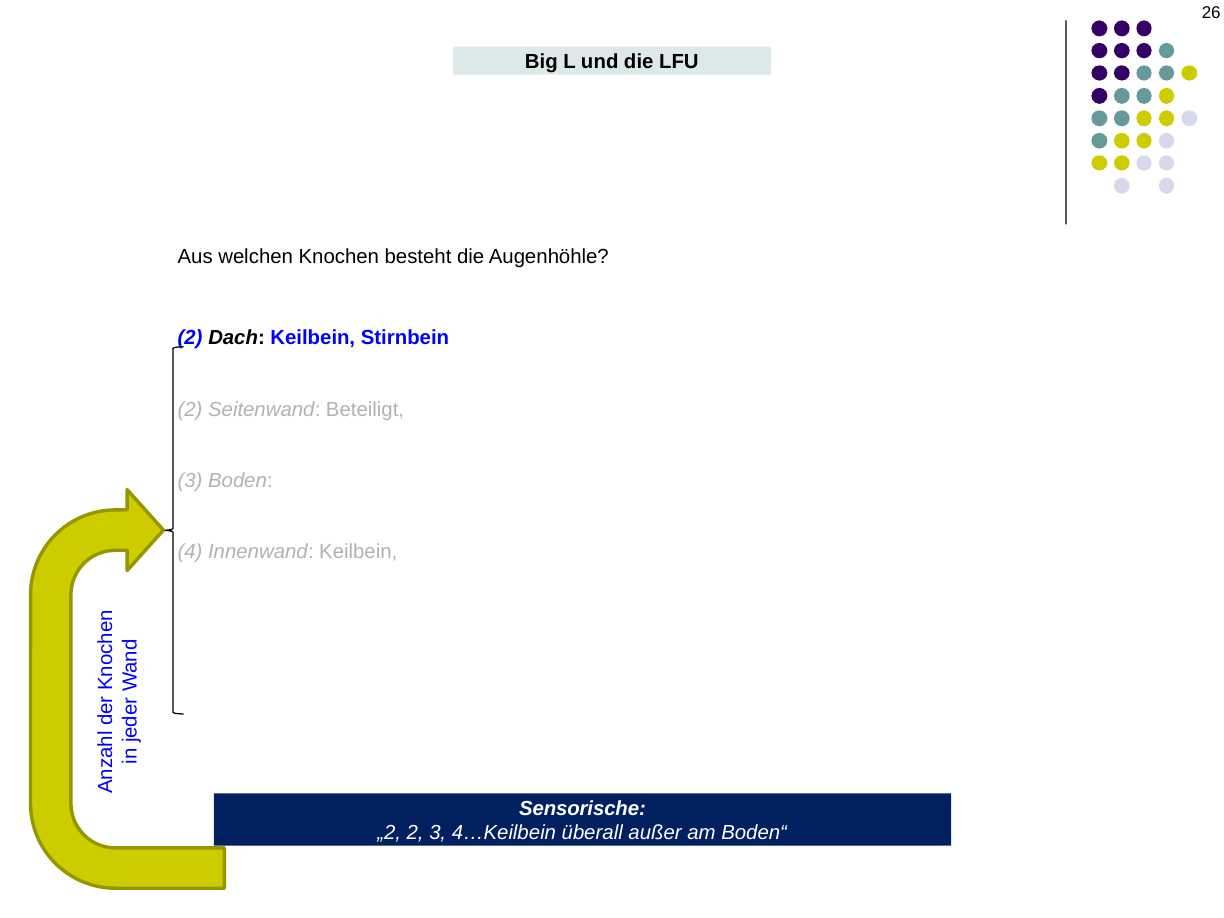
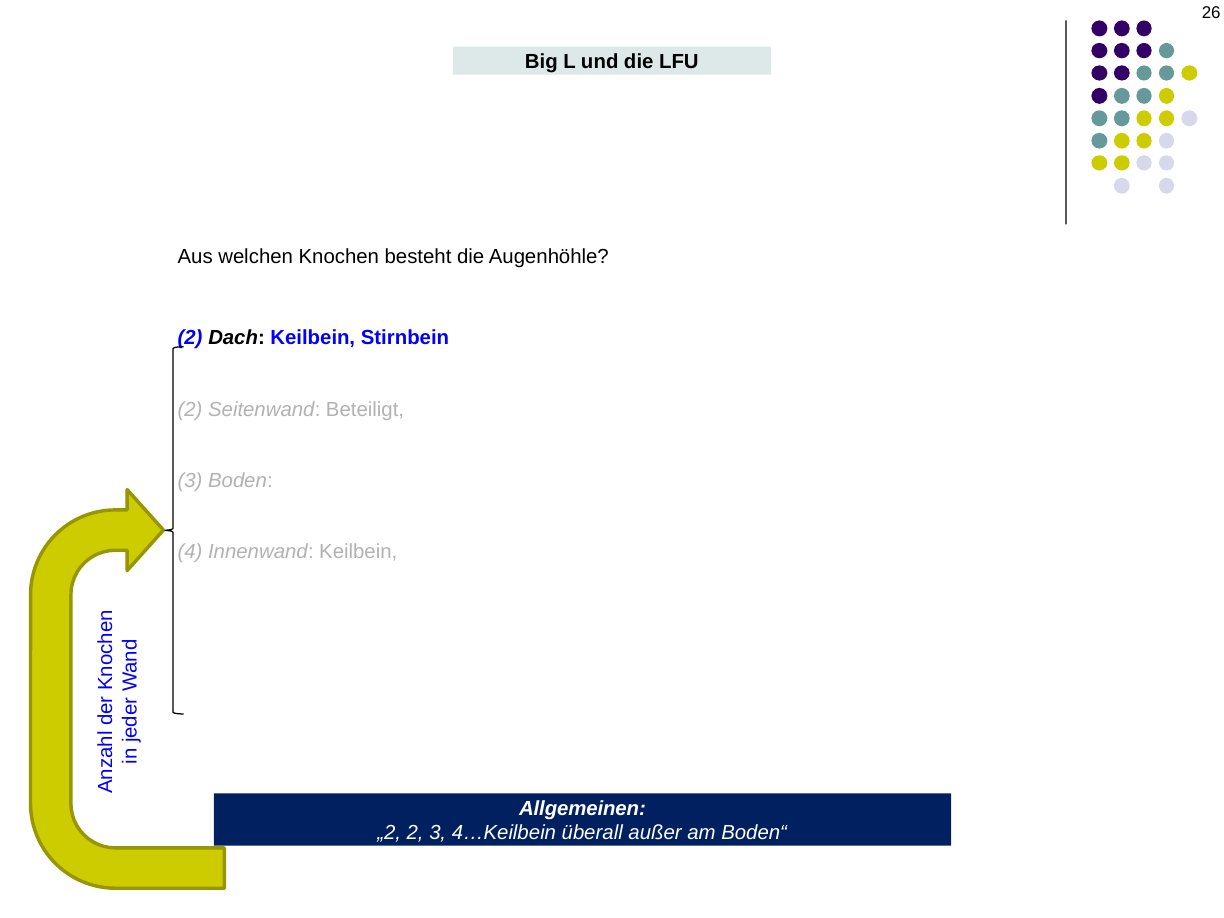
Sensorische: Sensorische -> Allgemeinen
